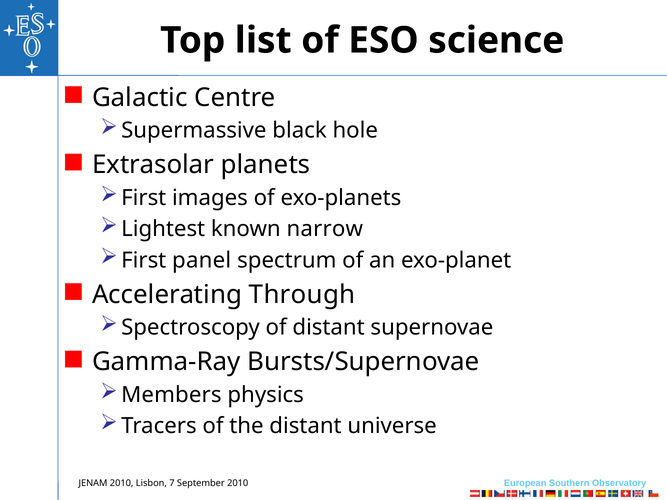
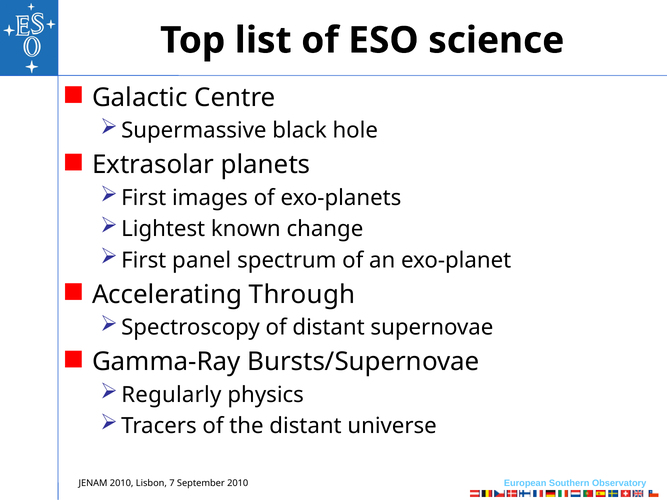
narrow: narrow -> change
Members: Members -> Regularly
